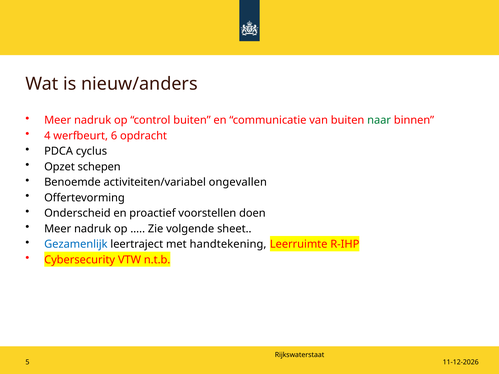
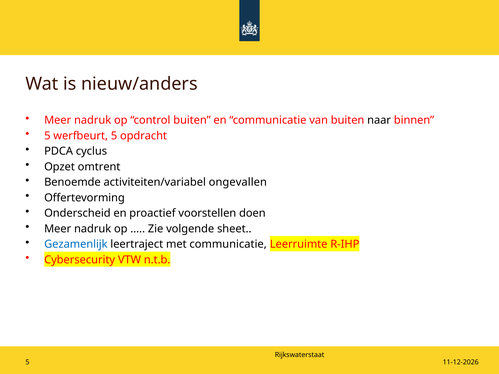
naar colour: green -> black
4 at (47, 136): 4 -> 5
werfbeurt 6: 6 -> 5
schepen: schepen -> omtrent
met handtekening: handtekening -> communicatie
